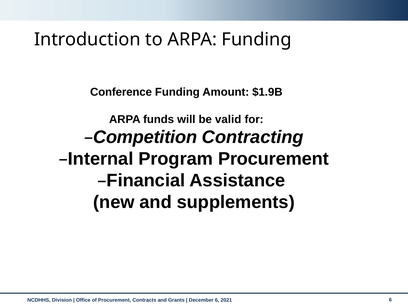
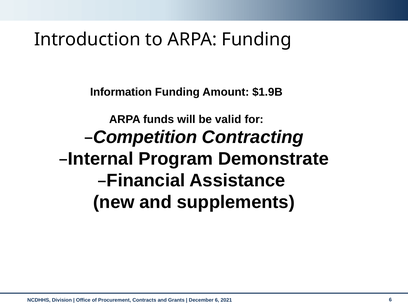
Conference: Conference -> Information
Program Procurement: Procurement -> Demonstrate
